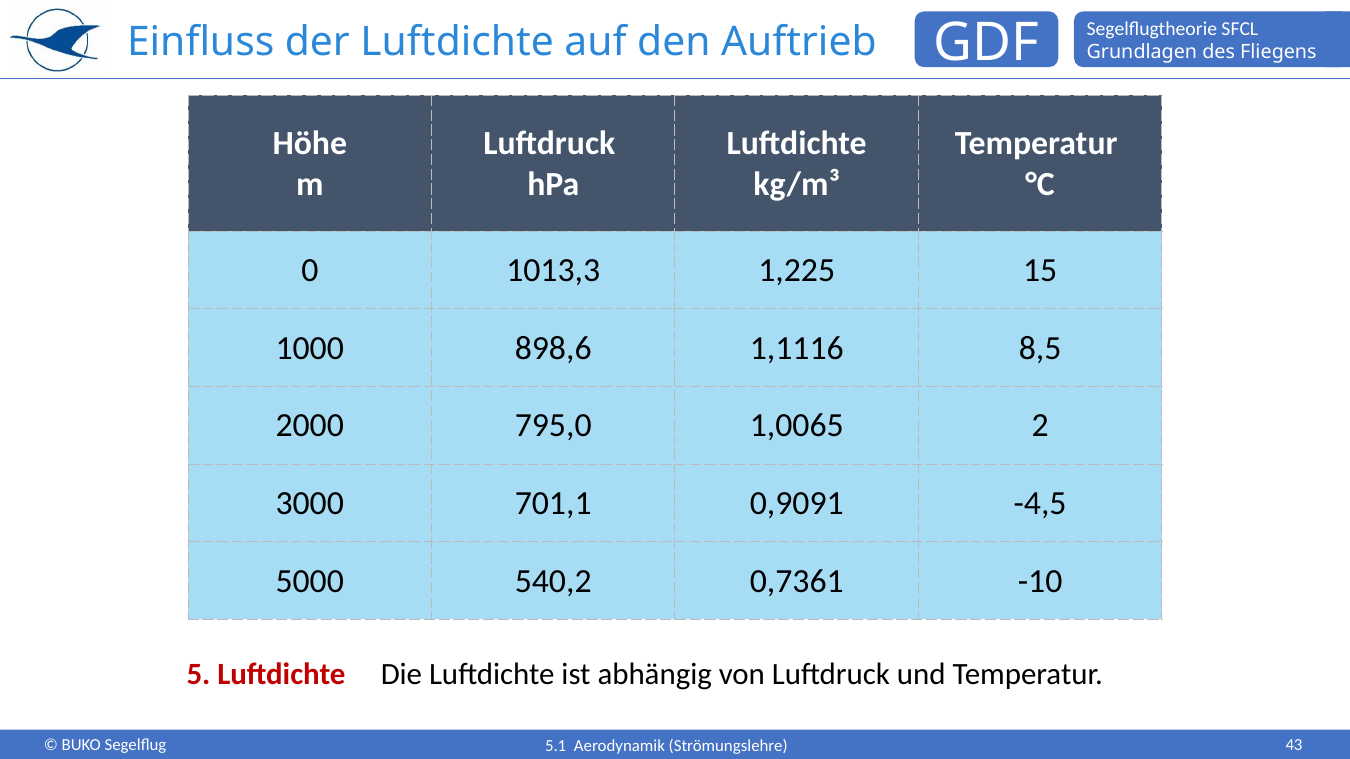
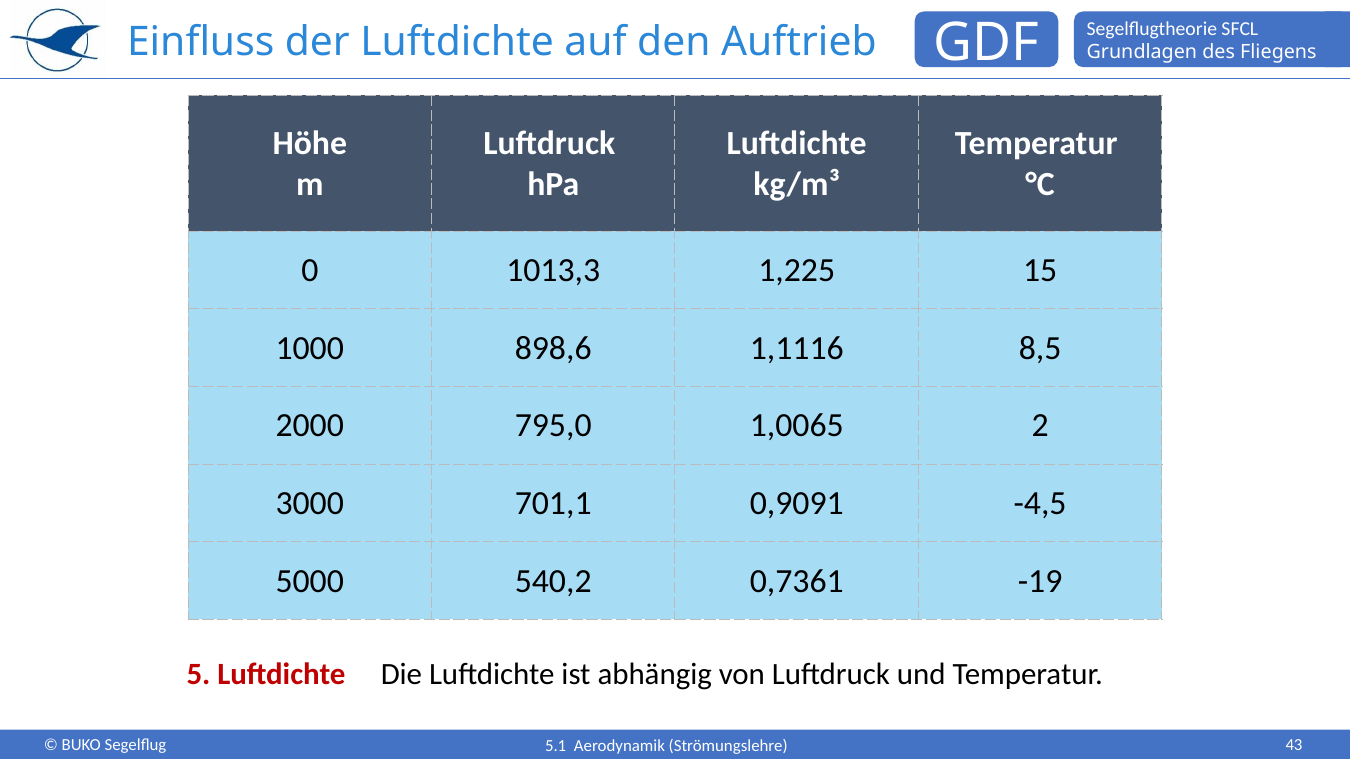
-10: -10 -> -19
